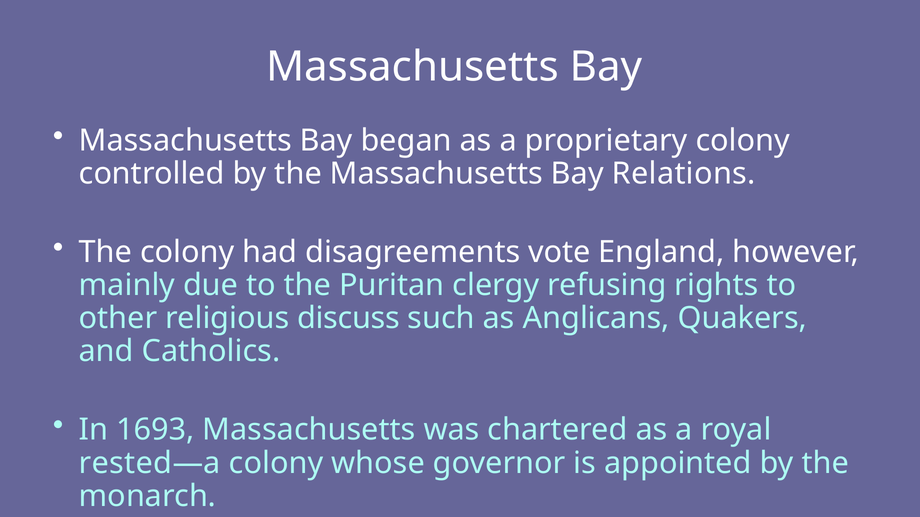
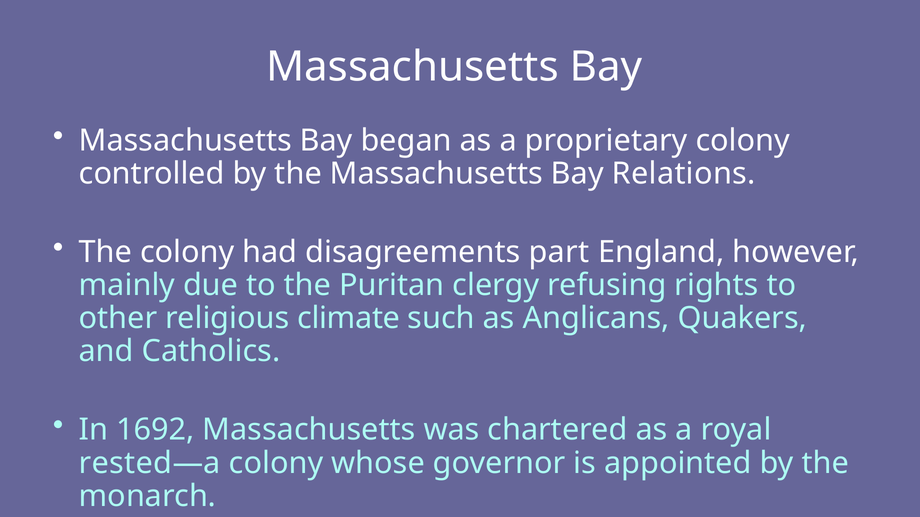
vote: vote -> part
discuss: discuss -> climate
1693: 1693 -> 1692
